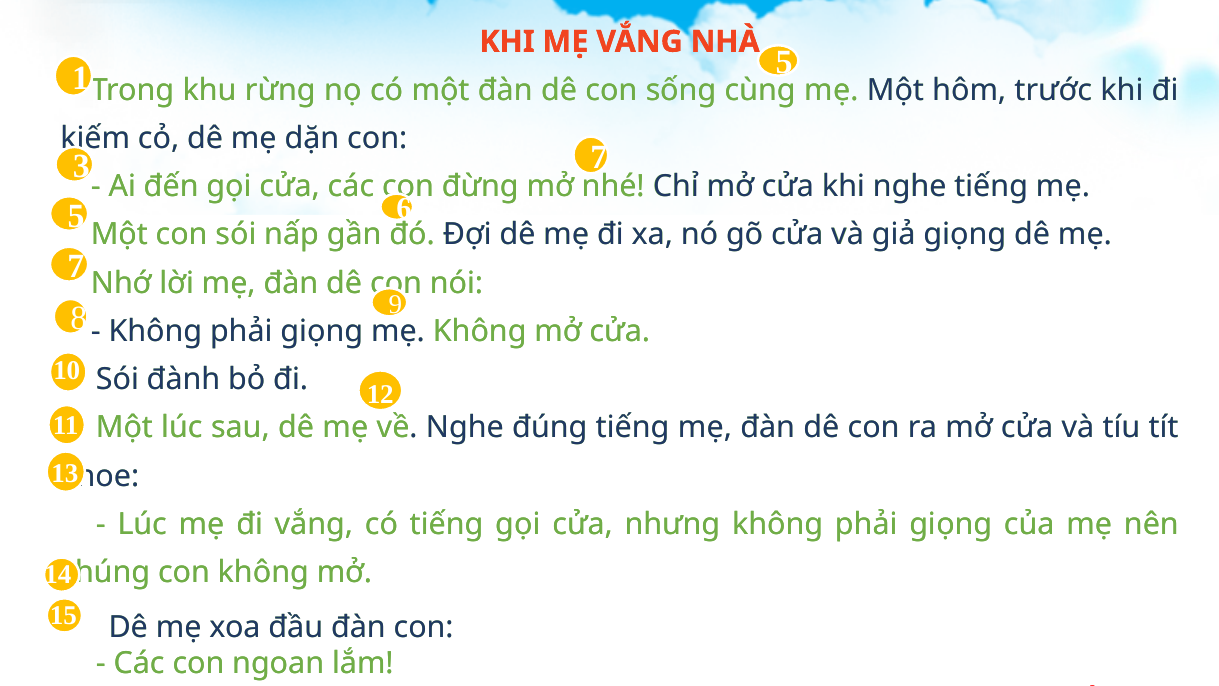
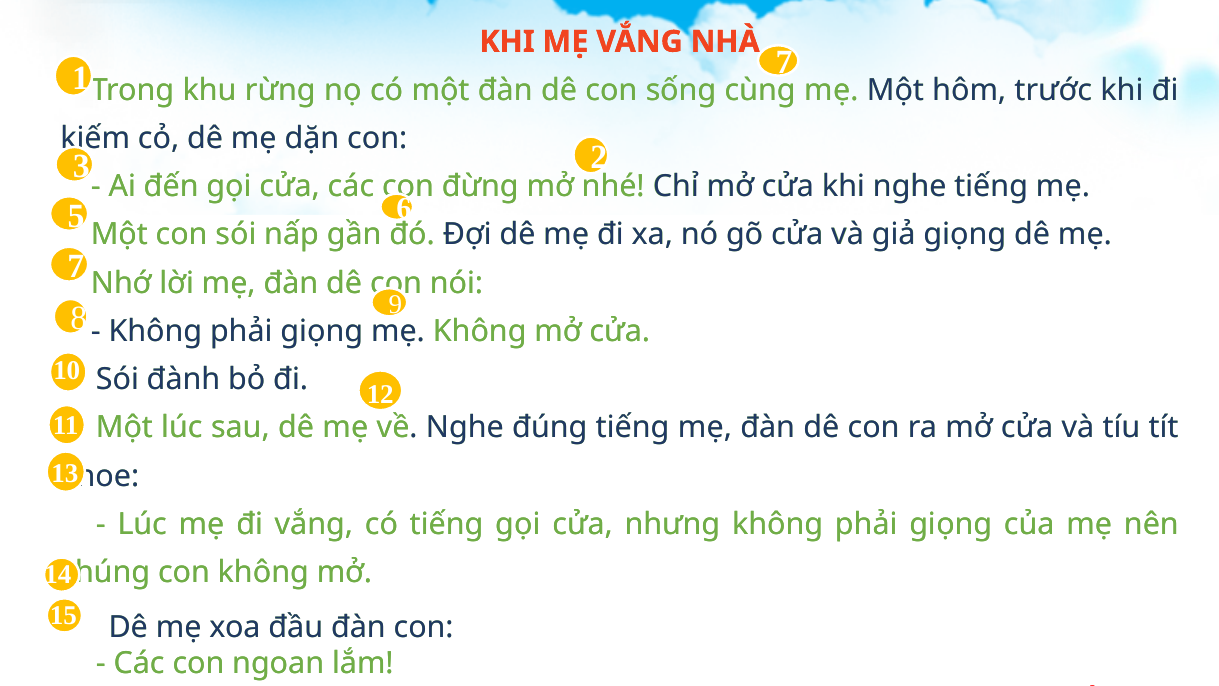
1 5: 5 -> 7
3 7: 7 -> 2
